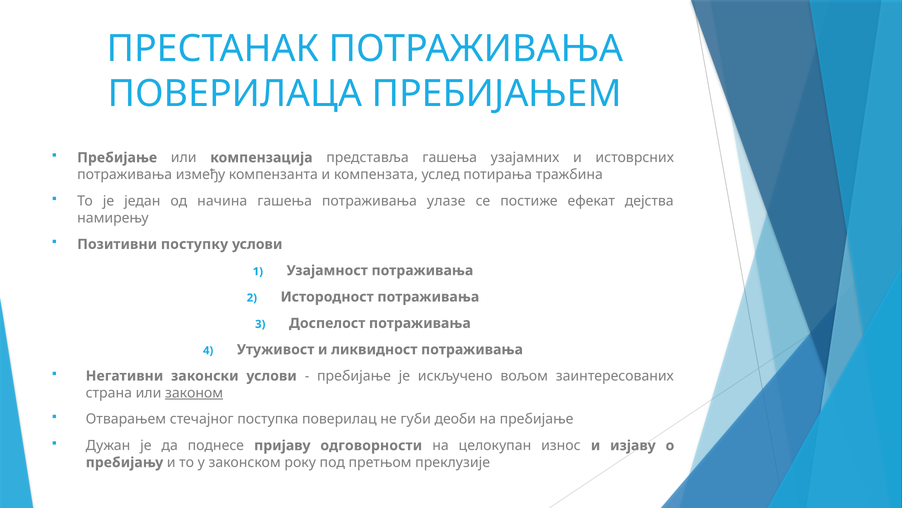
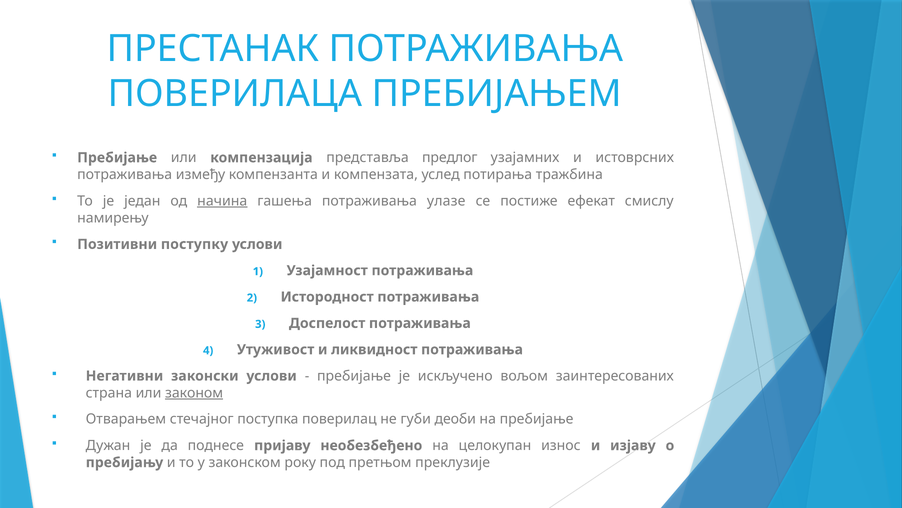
представља гашења: гашења -> предлог
начина underline: none -> present
дејства: дејства -> смислу
одговорности: одговорности -> необезбеђено
